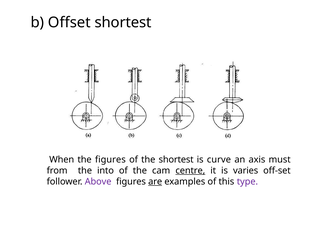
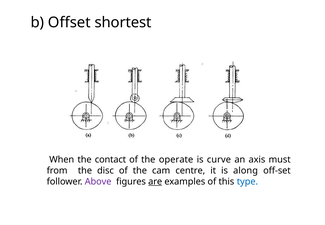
the figures: figures -> contact
the shortest: shortest -> operate
into: into -> disc
centre underline: present -> none
varies: varies -> along
type colour: purple -> blue
